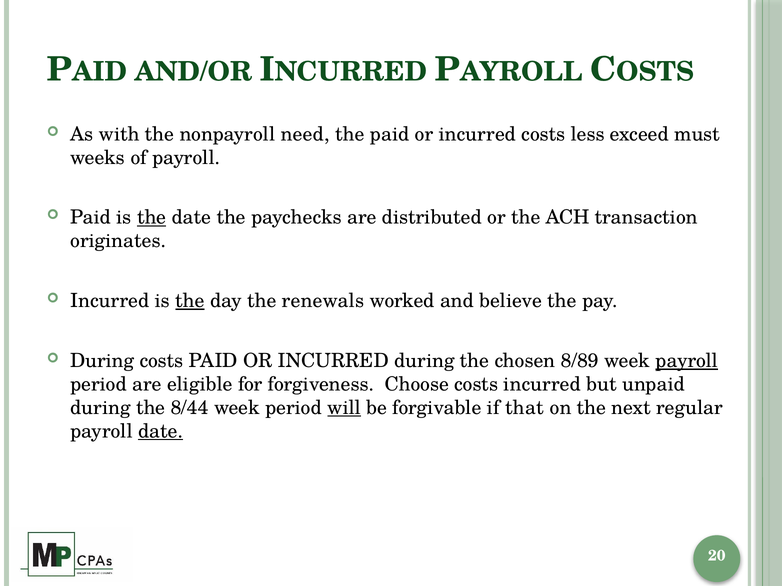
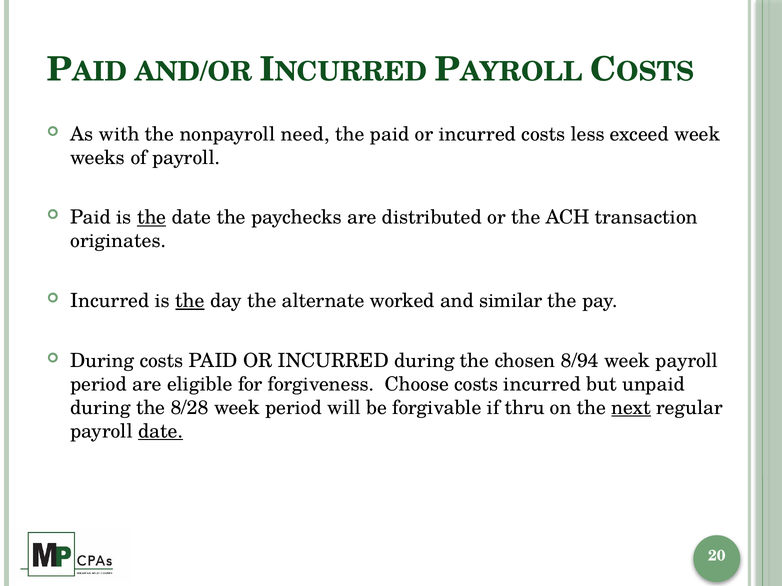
exceed must: must -> week
renewals: renewals -> alternate
believe: believe -> similar
8/89: 8/89 -> 8/94
payroll at (687, 361) underline: present -> none
8/44: 8/44 -> 8/28
will underline: present -> none
that: that -> thru
next underline: none -> present
